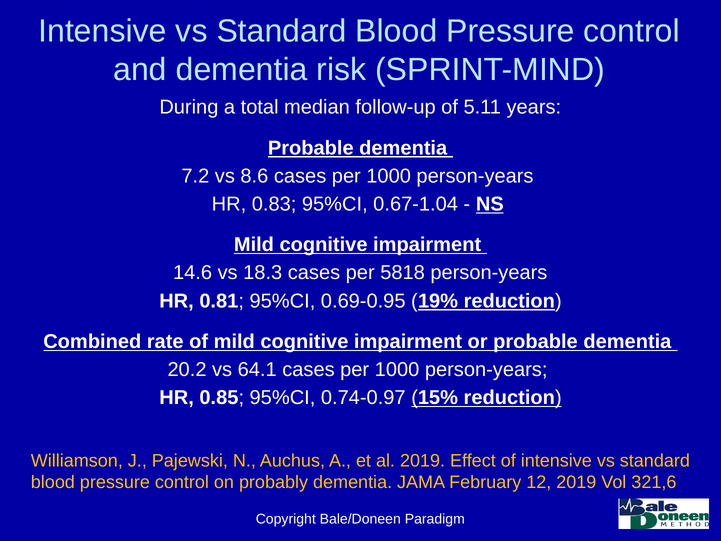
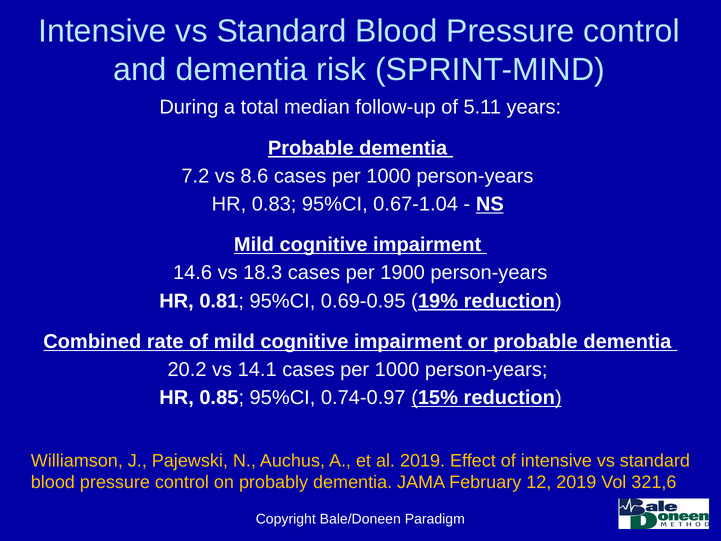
5818: 5818 -> 1900
64.1: 64.1 -> 14.1
